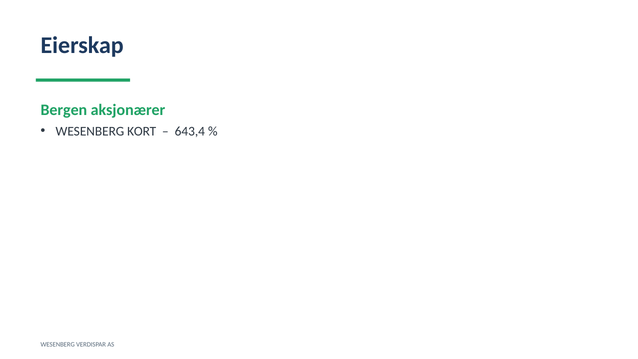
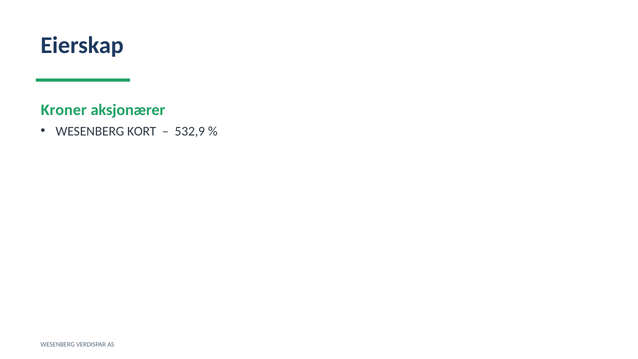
Bergen: Bergen -> Kroner
643,4: 643,4 -> 532,9
